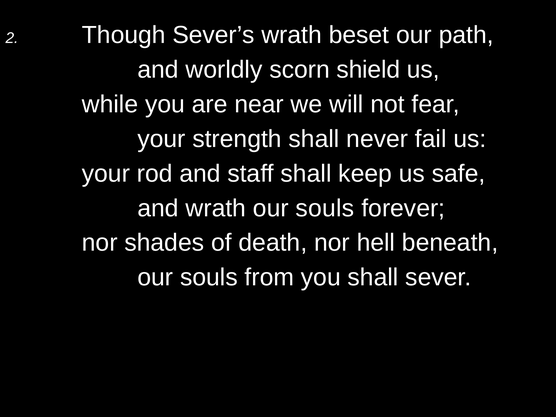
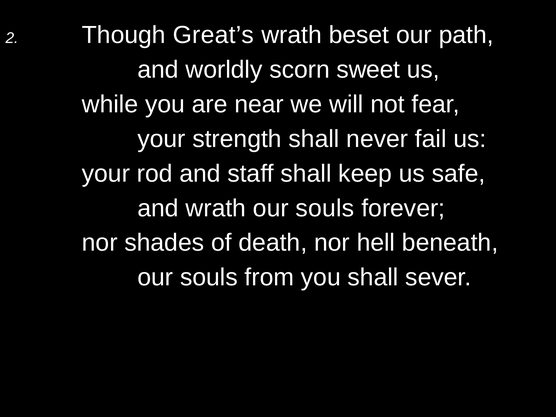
Sever’s: Sever’s -> Great’s
shield: shield -> sweet
